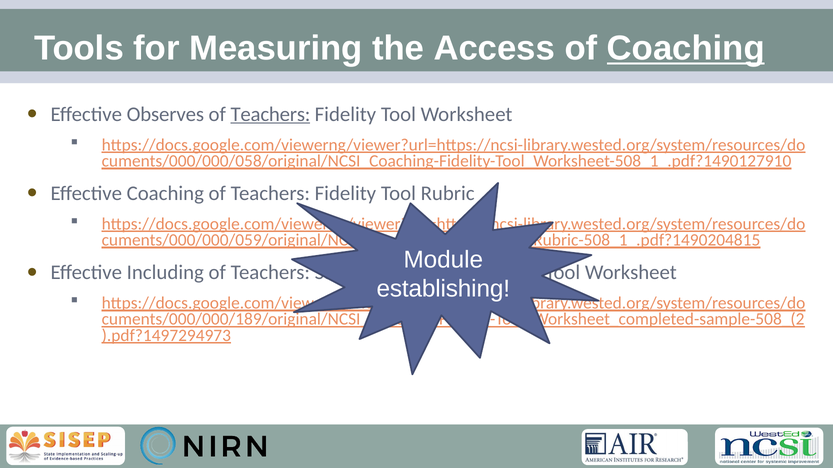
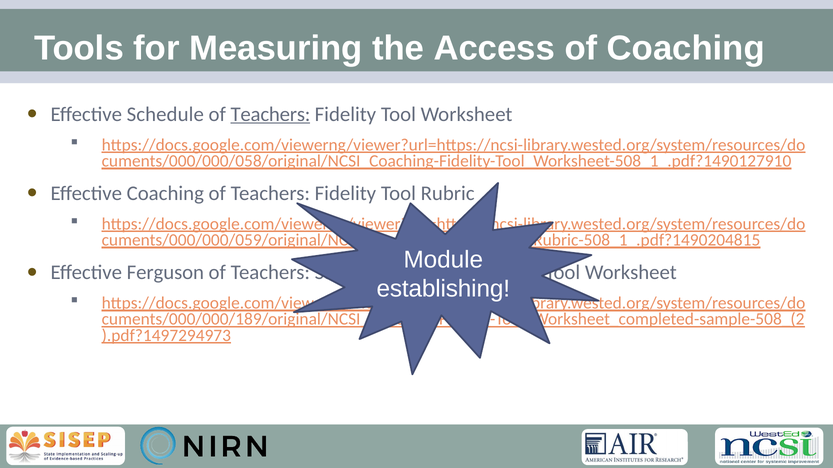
Coaching at (686, 49) underline: present -> none
Observes: Observes -> Schedule
Including: Including -> Ferguson
